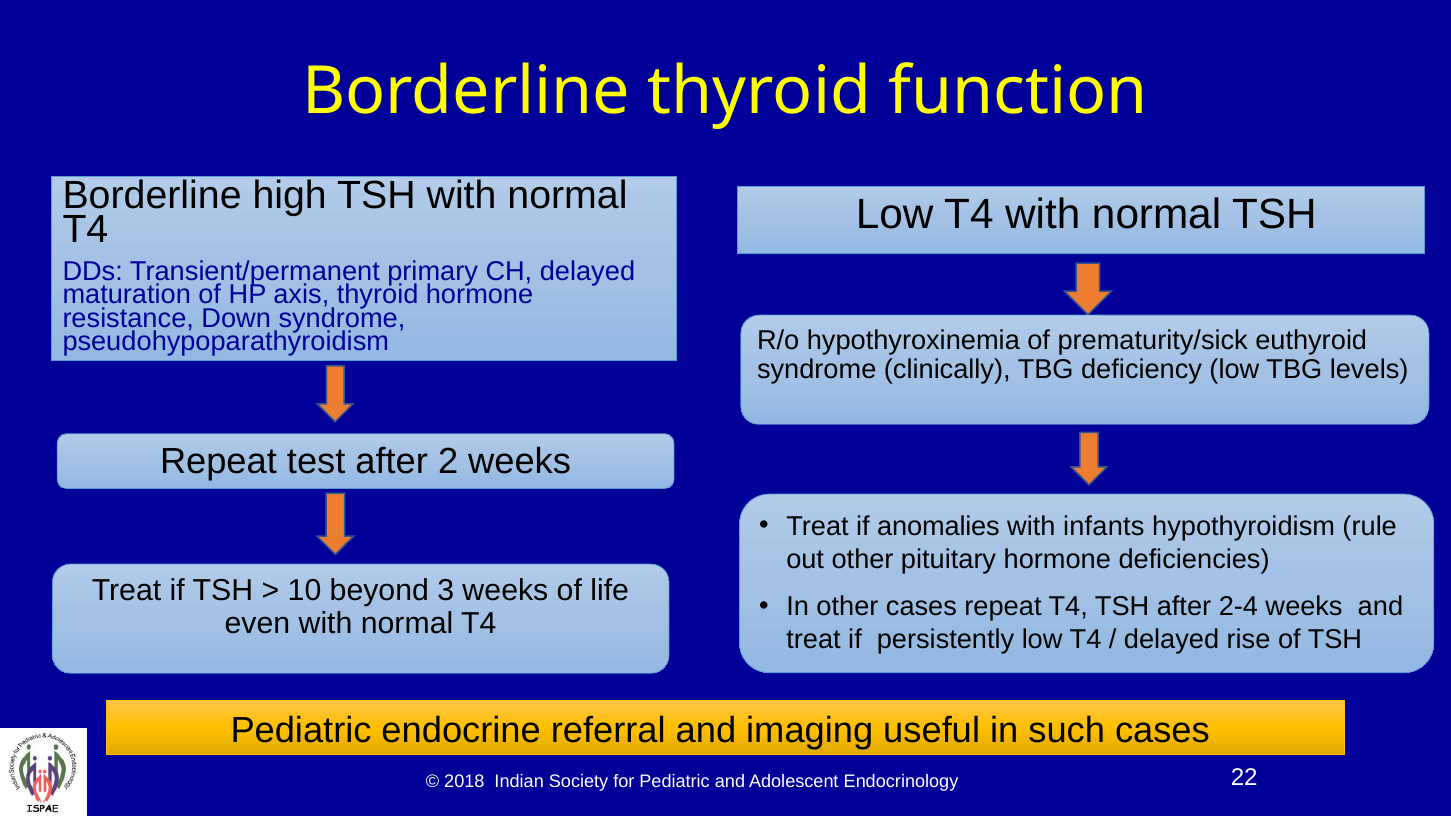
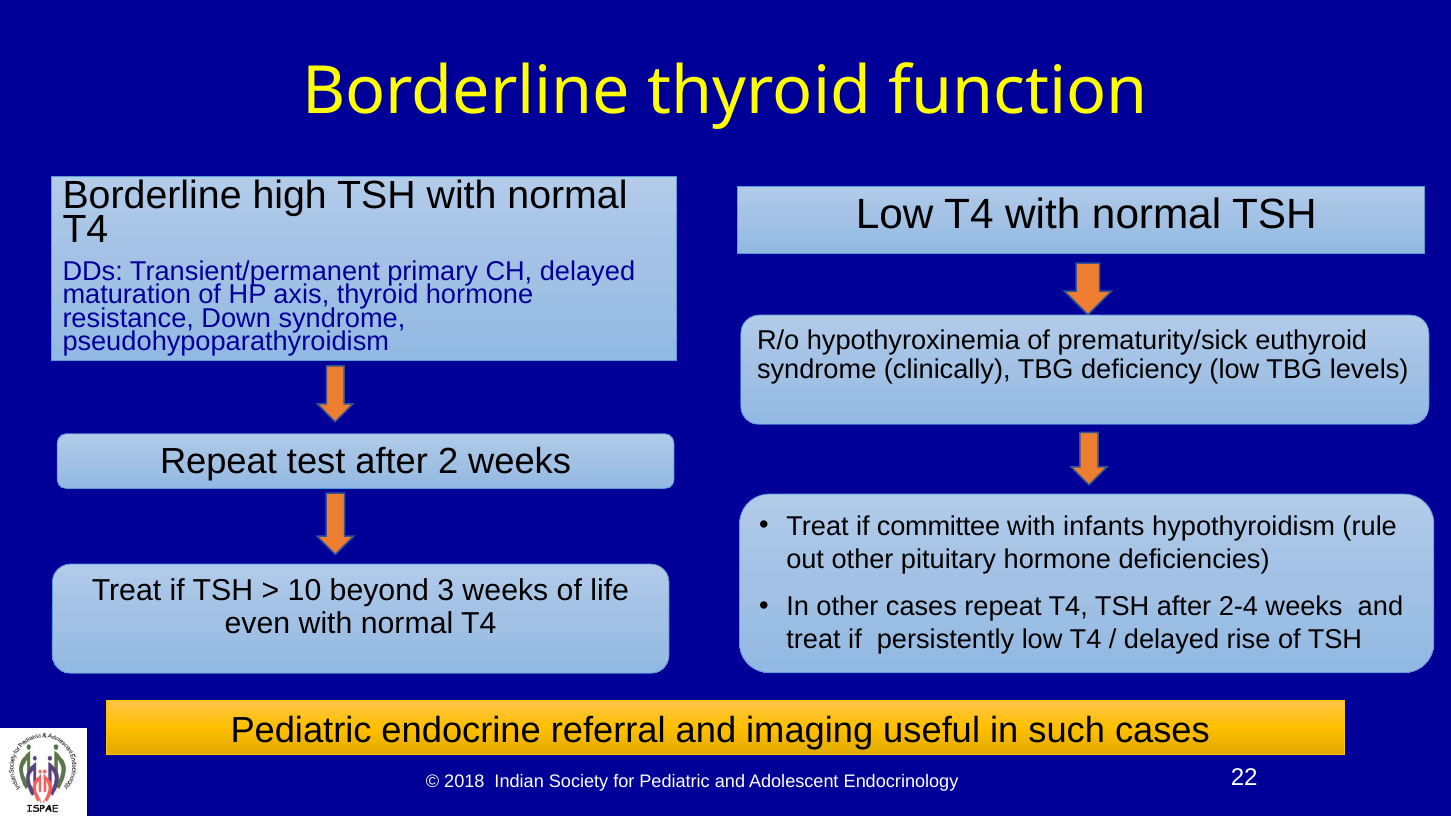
anomalies: anomalies -> committee
